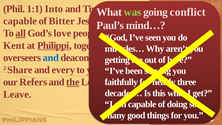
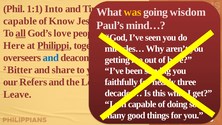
was colour: light green -> yellow
conflict: conflict -> wisdom
Bitter: Bitter -> Know
Kent at (14, 45): Kent -> Here
Share: Share -> Bitter
every: every -> share
the at (73, 82) underline: present -> none
